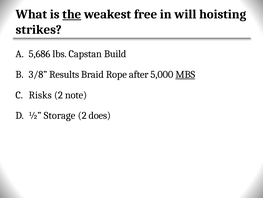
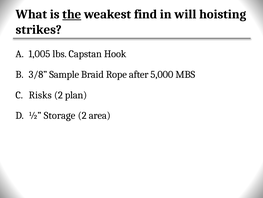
free: free -> find
5,686: 5,686 -> 1,005
Build: Build -> Hook
Results: Results -> Sample
MBS underline: present -> none
note: note -> plan
does: does -> area
